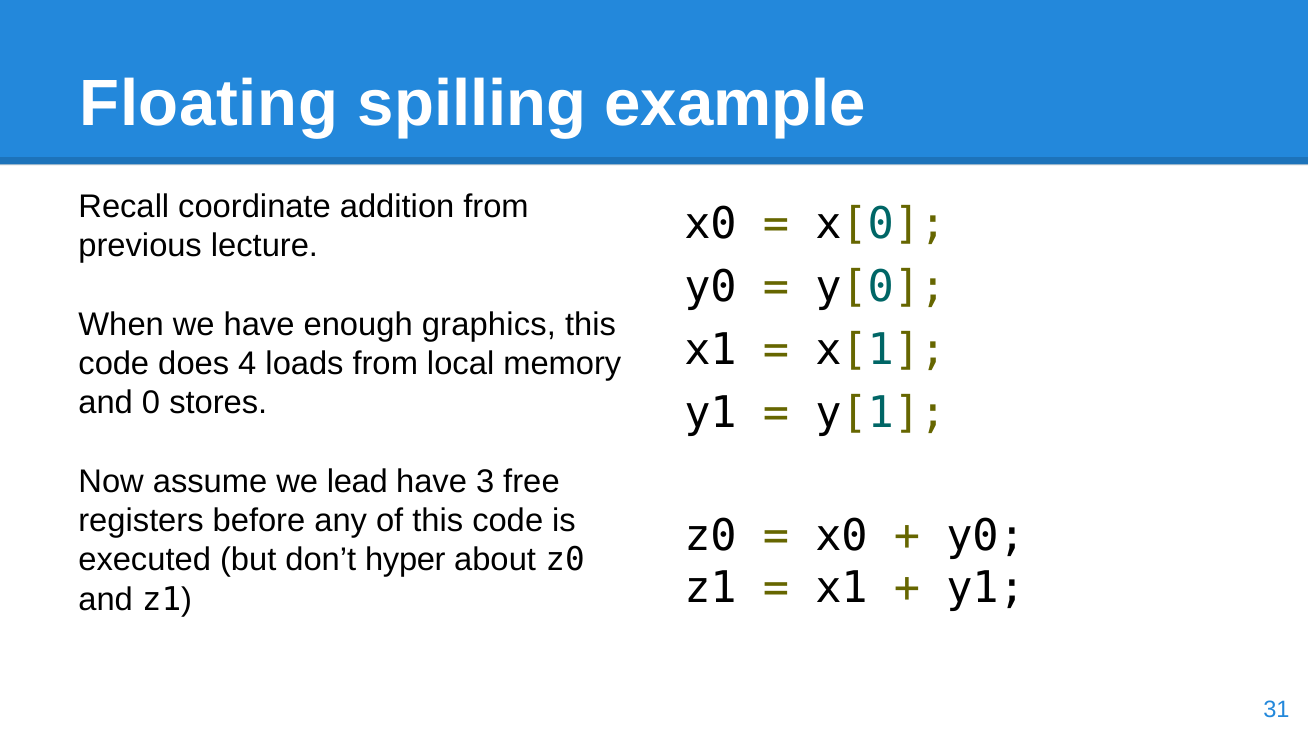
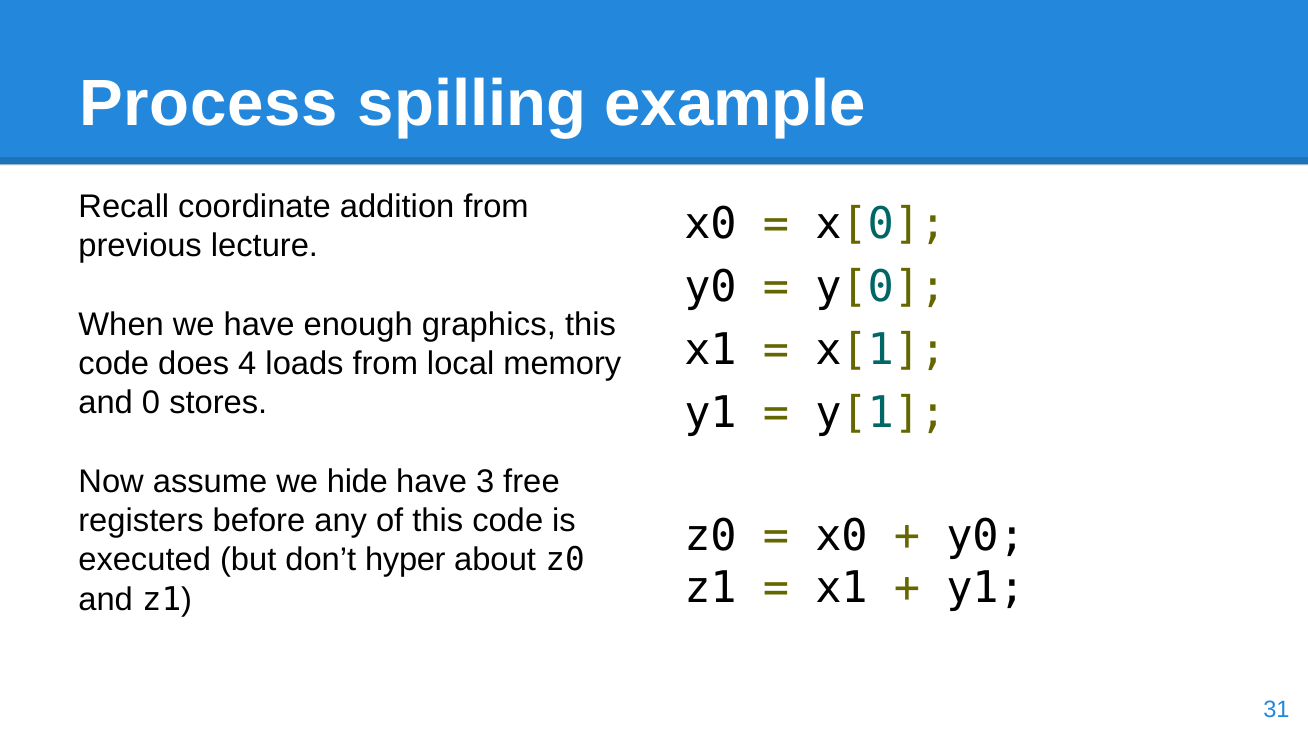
Floating: Floating -> Process
lead: lead -> hide
